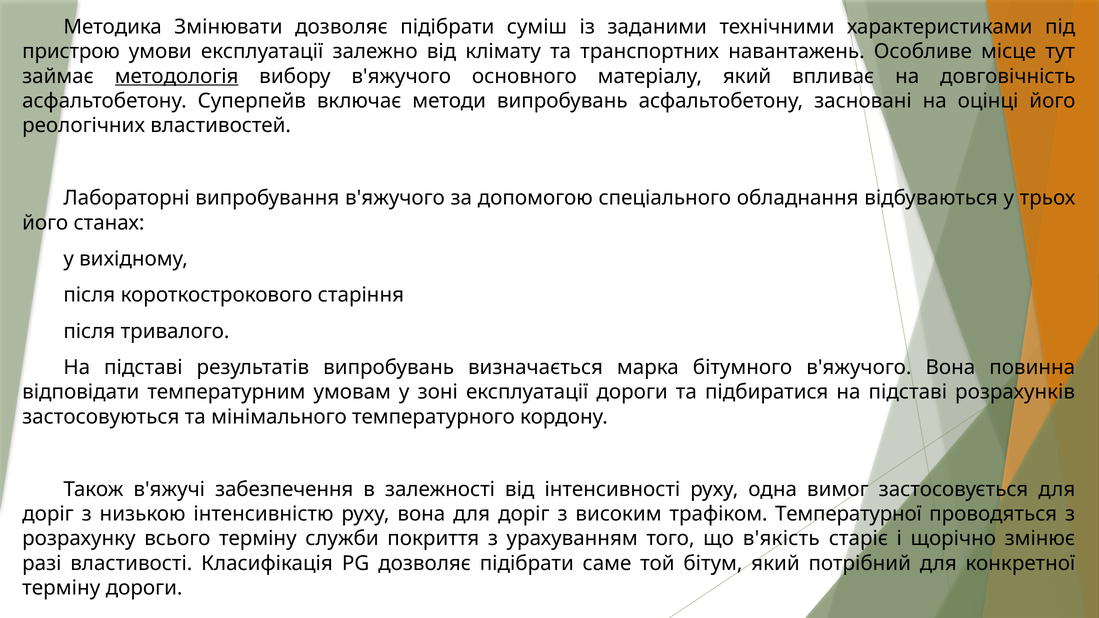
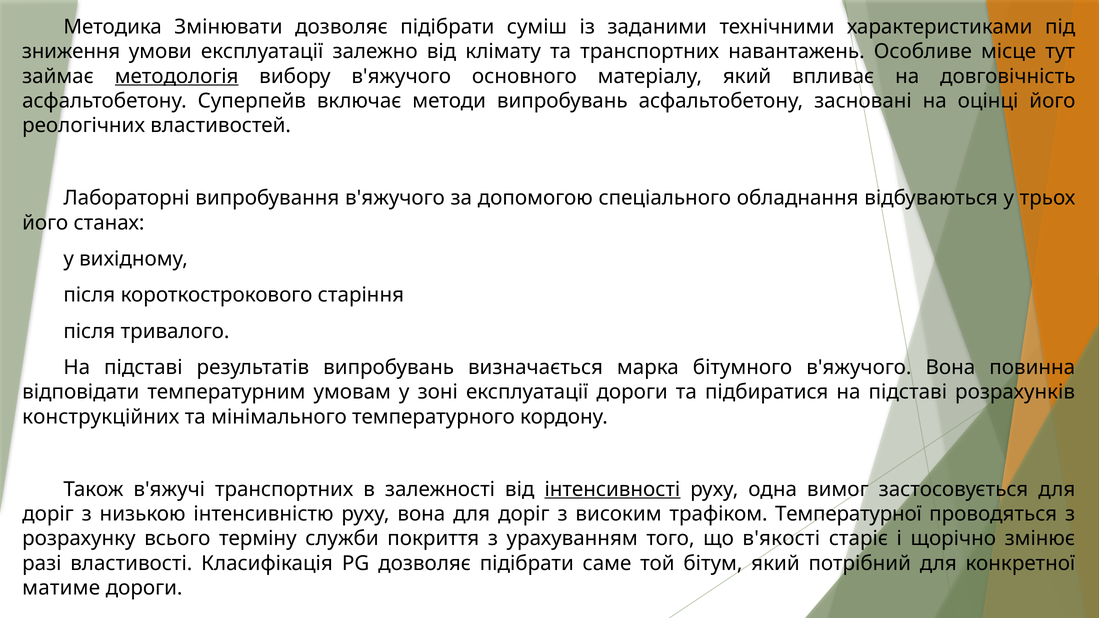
пристрою: пристрою -> зниження
застосовуються: застосовуються -> конструкційних
в'яжучі забезпечення: забезпечення -> транспортних
інтенсивності underline: none -> present
в'якість: в'якість -> в'якості
терміну at (61, 588): терміну -> матиме
